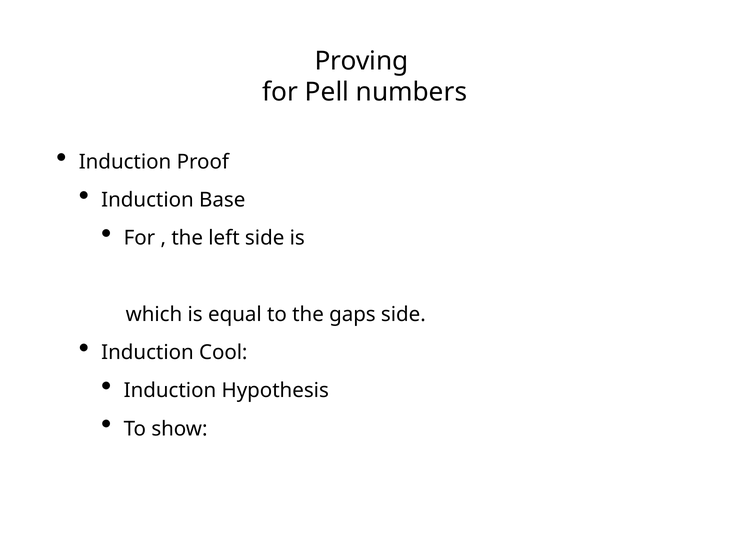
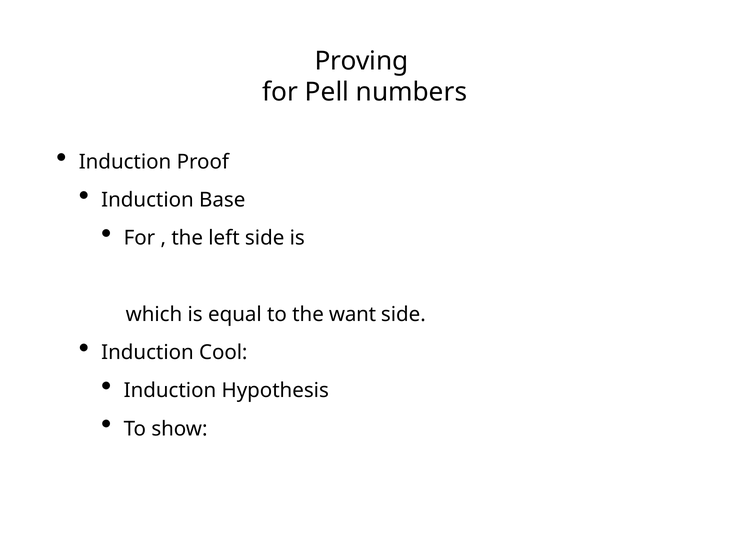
gaps: gaps -> want
